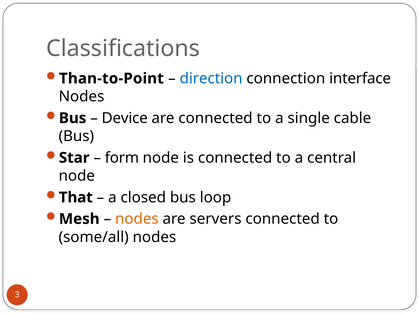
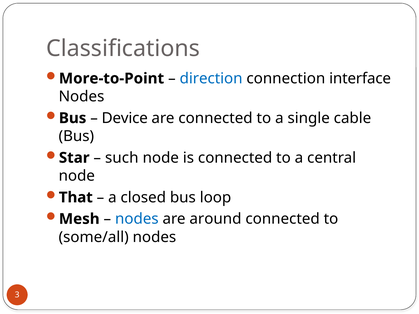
Than-to-Point: Than-to-Point -> More-to-Point
form: form -> such
nodes at (137, 219) colour: orange -> blue
servers: servers -> around
